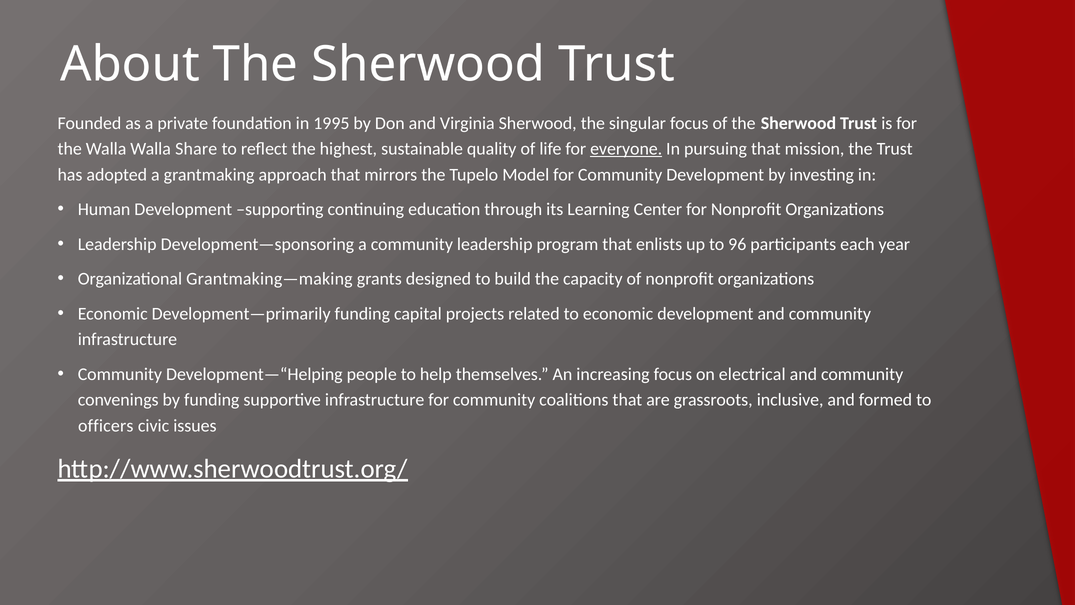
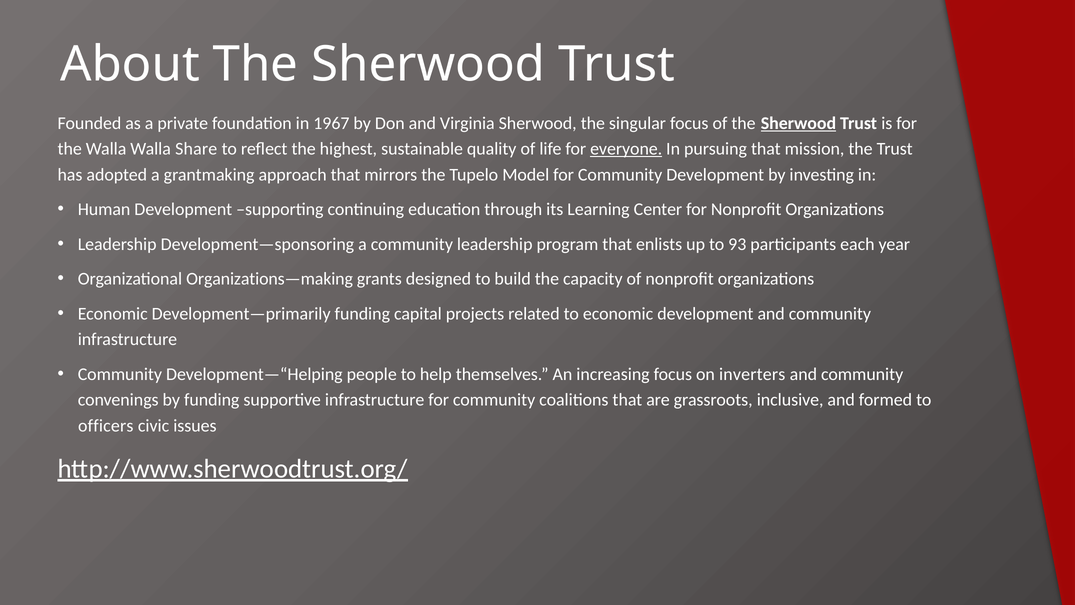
1995: 1995 -> 1967
Sherwood at (798, 123) underline: none -> present
96: 96 -> 93
Grantmaking—making: Grantmaking—making -> Organizations—making
electrical: electrical -> inverters
